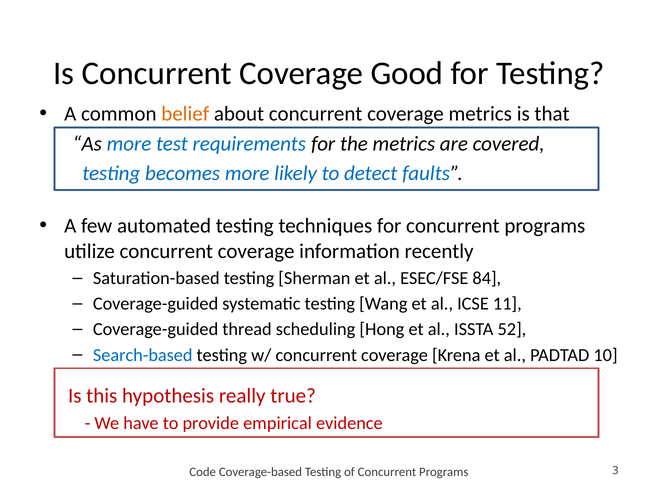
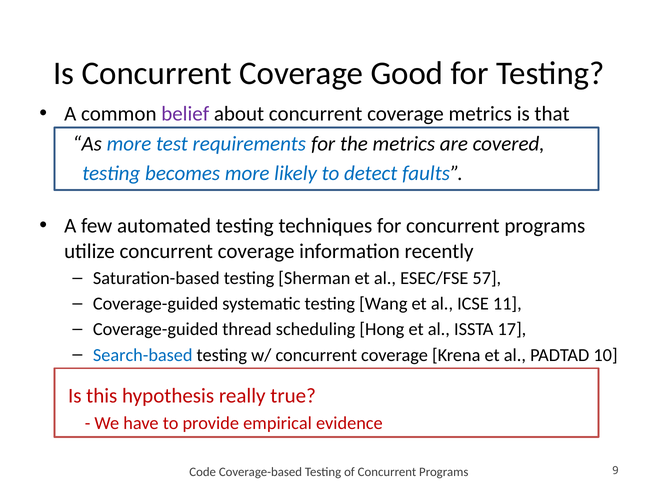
belief colour: orange -> purple
84: 84 -> 57
52: 52 -> 17
3: 3 -> 9
